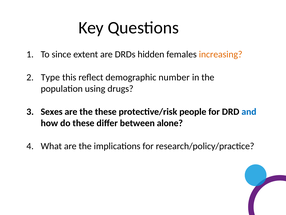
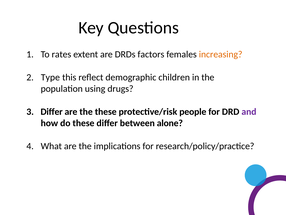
since: since -> rates
hidden: hidden -> factors
number: number -> children
Sexes at (52, 111): Sexes -> Differ
and colour: blue -> purple
